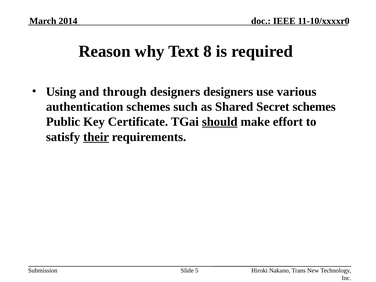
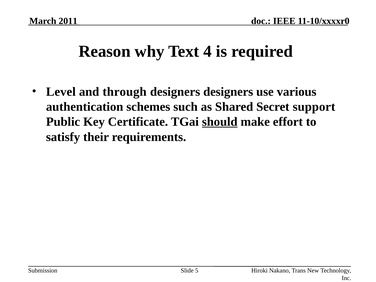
2014: 2014 -> 2011
8: 8 -> 4
Using: Using -> Level
Secret schemes: schemes -> support
their underline: present -> none
